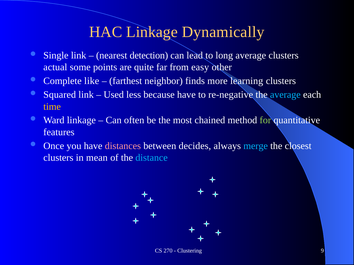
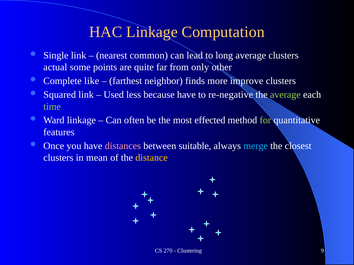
Dynamically: Dynamically -> Computation
detection: detection -> common
easy: easy -> only
learning: learning -> improve
average at (285, 95) colour: light blue -> light green
time colour: yellow -> light green
chained: chained -> effected
decides: decides -> suitable
distance colour: light blue -> yellow
